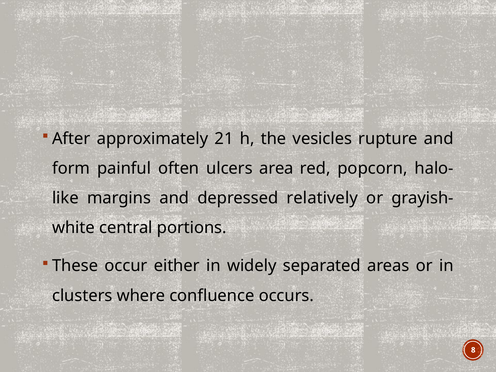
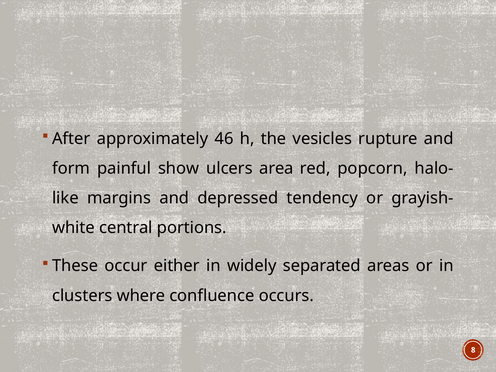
21: 21 -> 46
often: often -> show
relatively: relatively -> tendency
